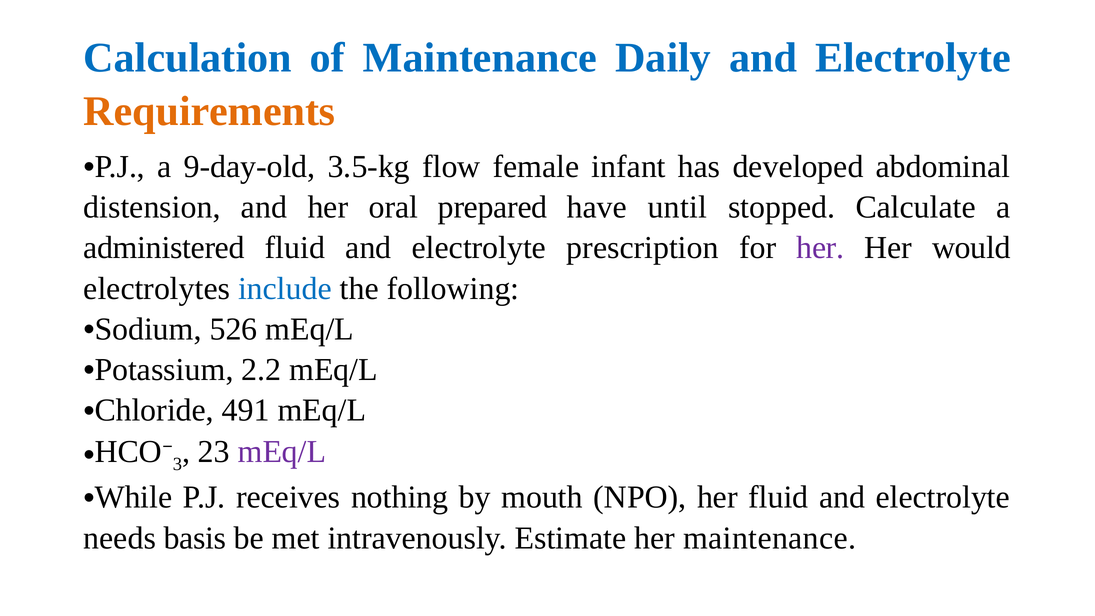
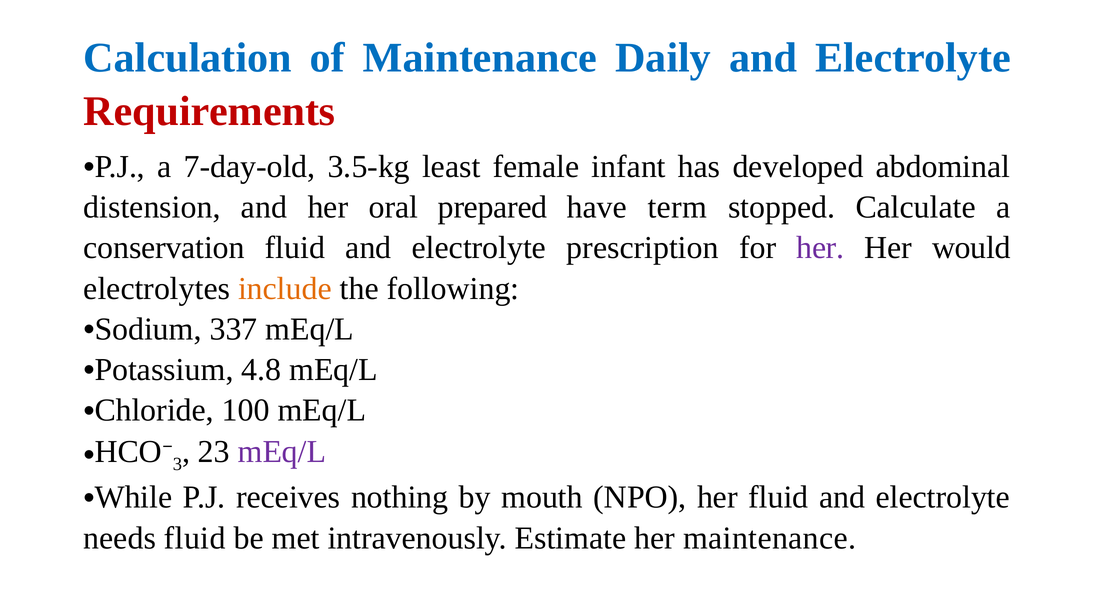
Requirements colour: orange -> red
9-day-old: 9-day-old -> 7-day-old
flow: flow -> least
until: until -> term
administered: administered -> conservation
include colour: blue -> orange
526: 526 -> 337
2.2: 2.2 -> 4.8
491: 491 -> 100
needs basis: basis -> fluid
